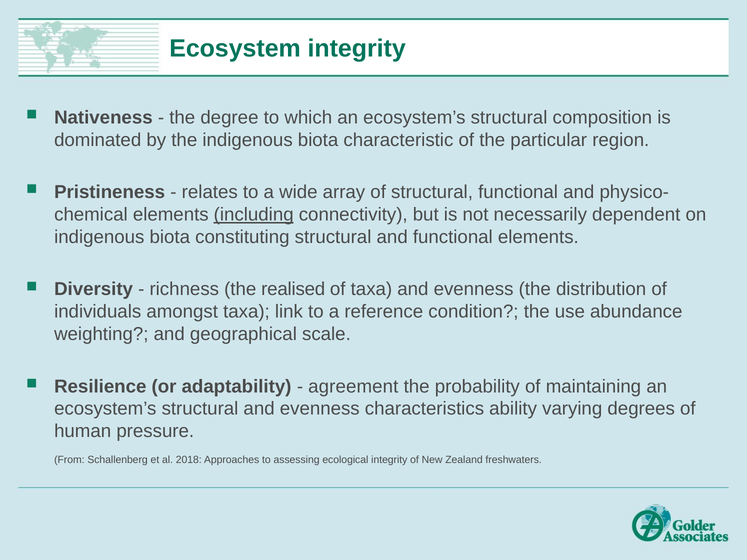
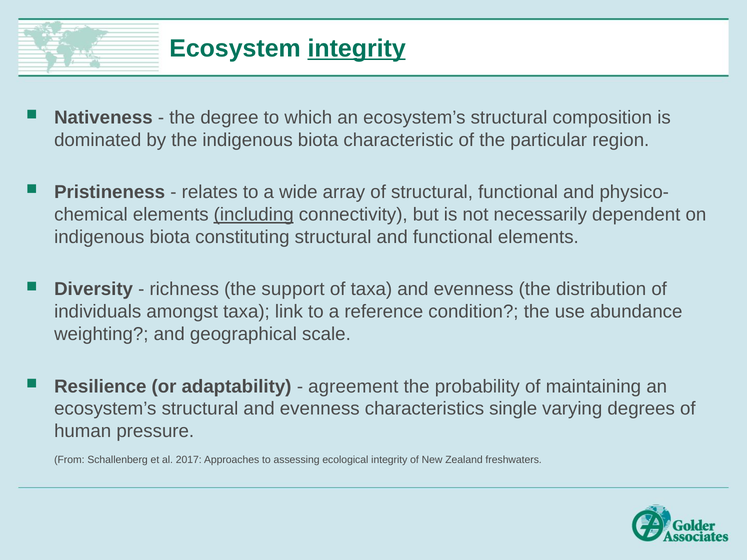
integrity at (357, 48) underline: none -> present
realised: realised -> support
ability: ability -> single
2018: 2018 -> 2017
